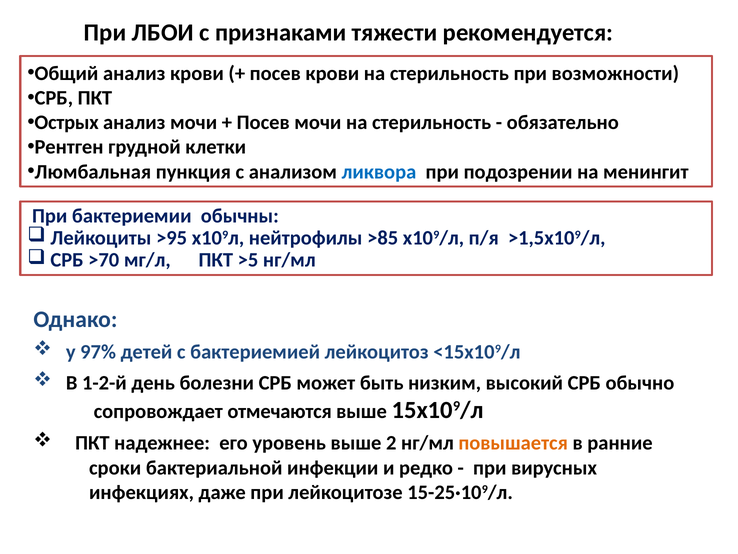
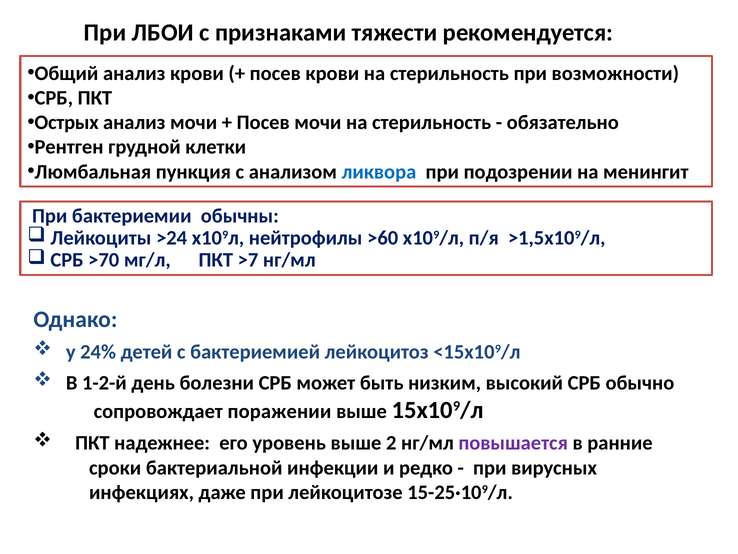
>95: >95 -> >24
>85: >85 -> >60
>5: >5 -> >7
97%: 97% -> 24%
отмечаются: отмечаются -> поражении
повышается colour: orange -> purple
